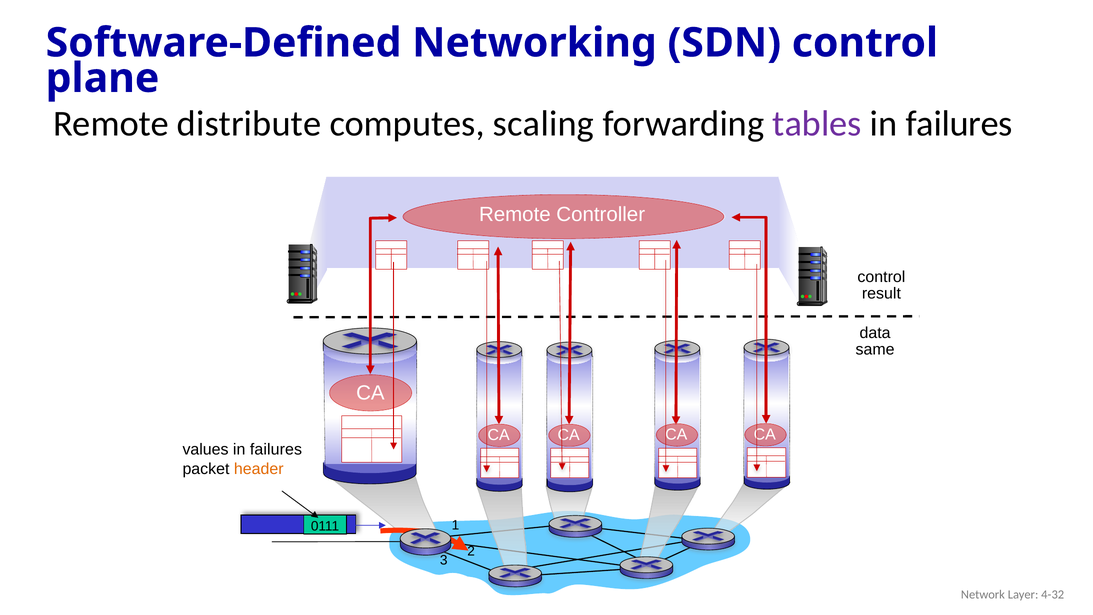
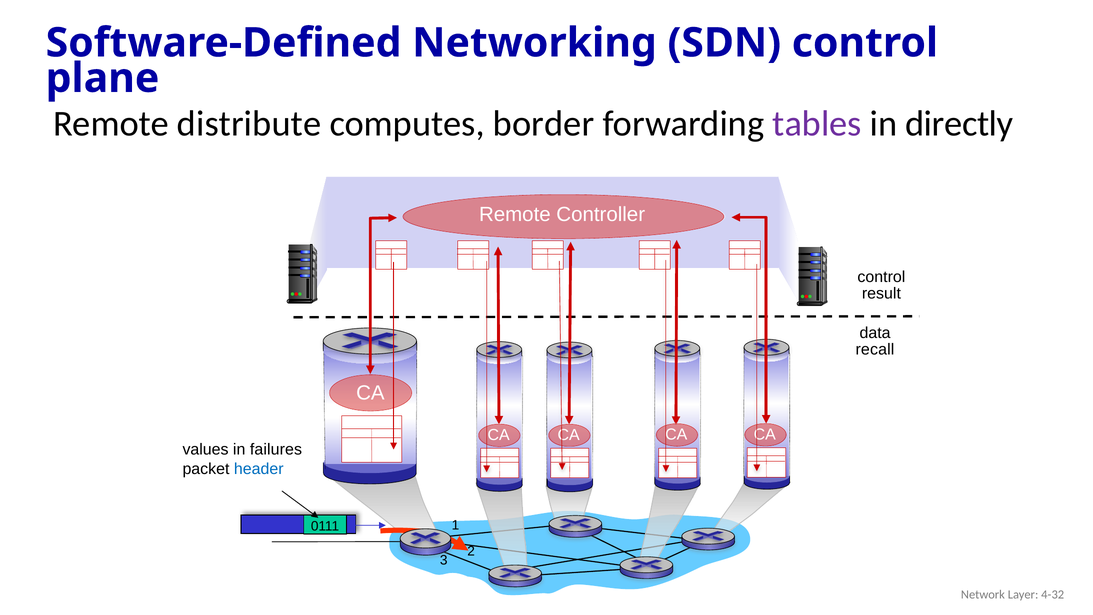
scaling: scaling -> border
failures at (959, 124): failures -> directly
same: same -> recall
header colour: orange -> blue
